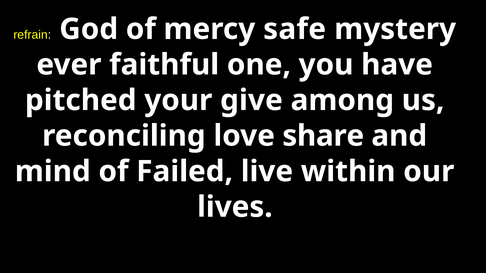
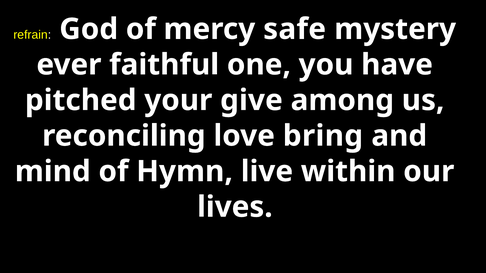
share: share -> bring
Failed: Failed -> Hymn
